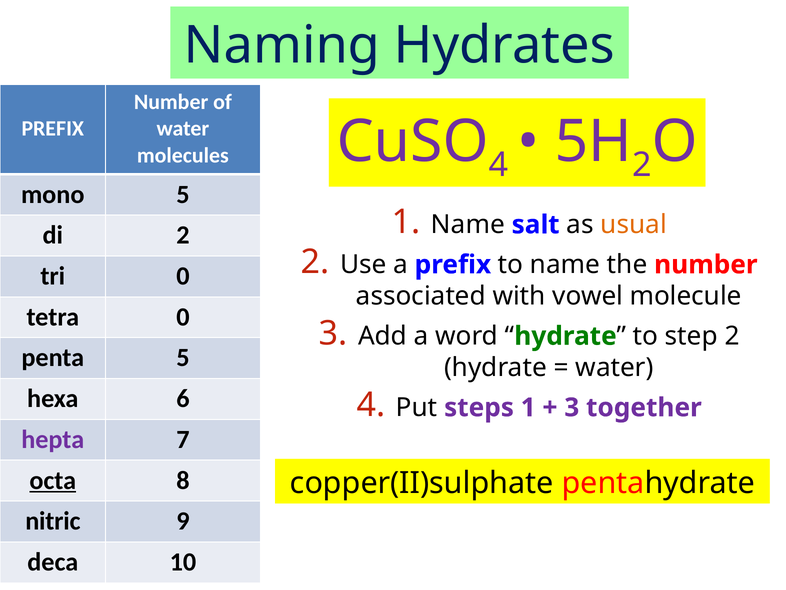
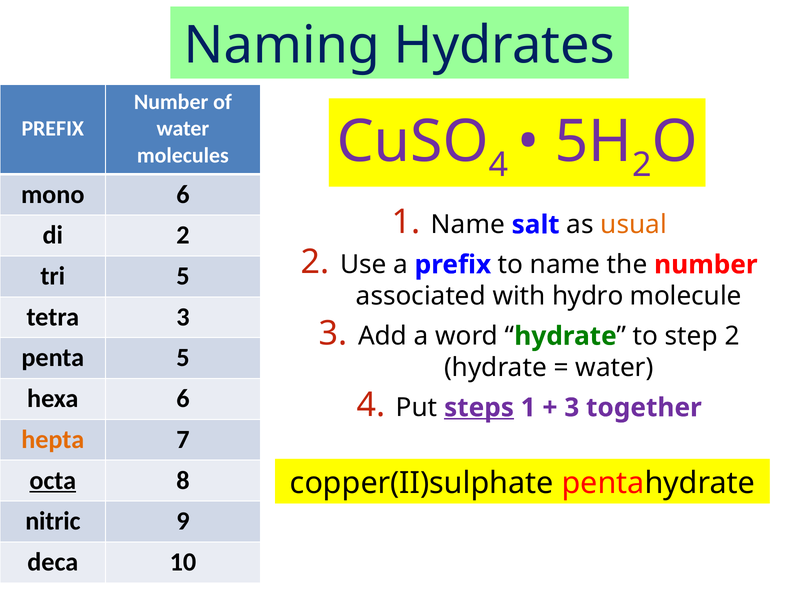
mono 5: 5 -> 6
tri 0: 0 -> 5
vowel: vowel -> hydro
tetra 0: 0 -> 3
steps underline: none -> present
hepta colour: purple -> orange
